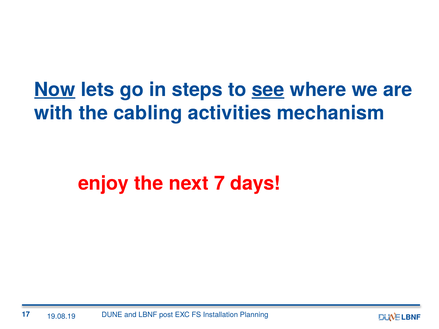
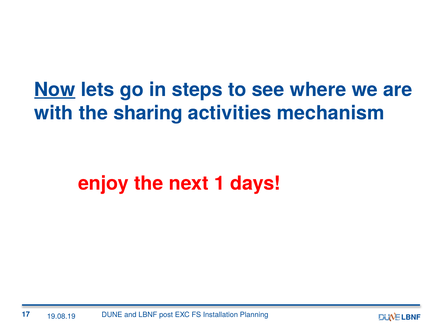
see underline: present -> none
cabling: cabling -> sharing
7: 7 -> 1
